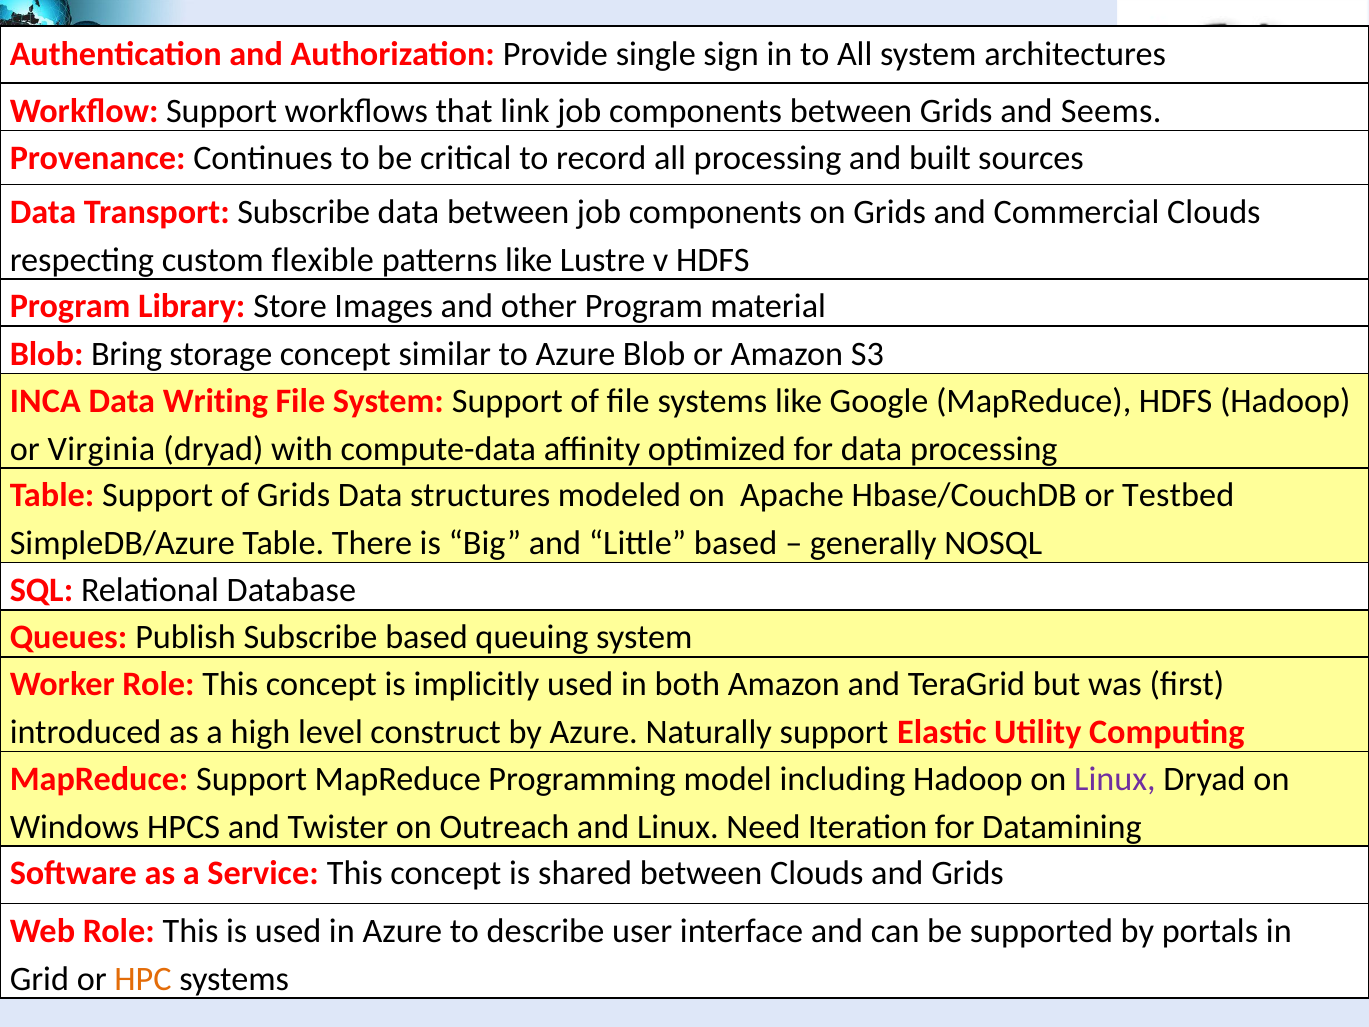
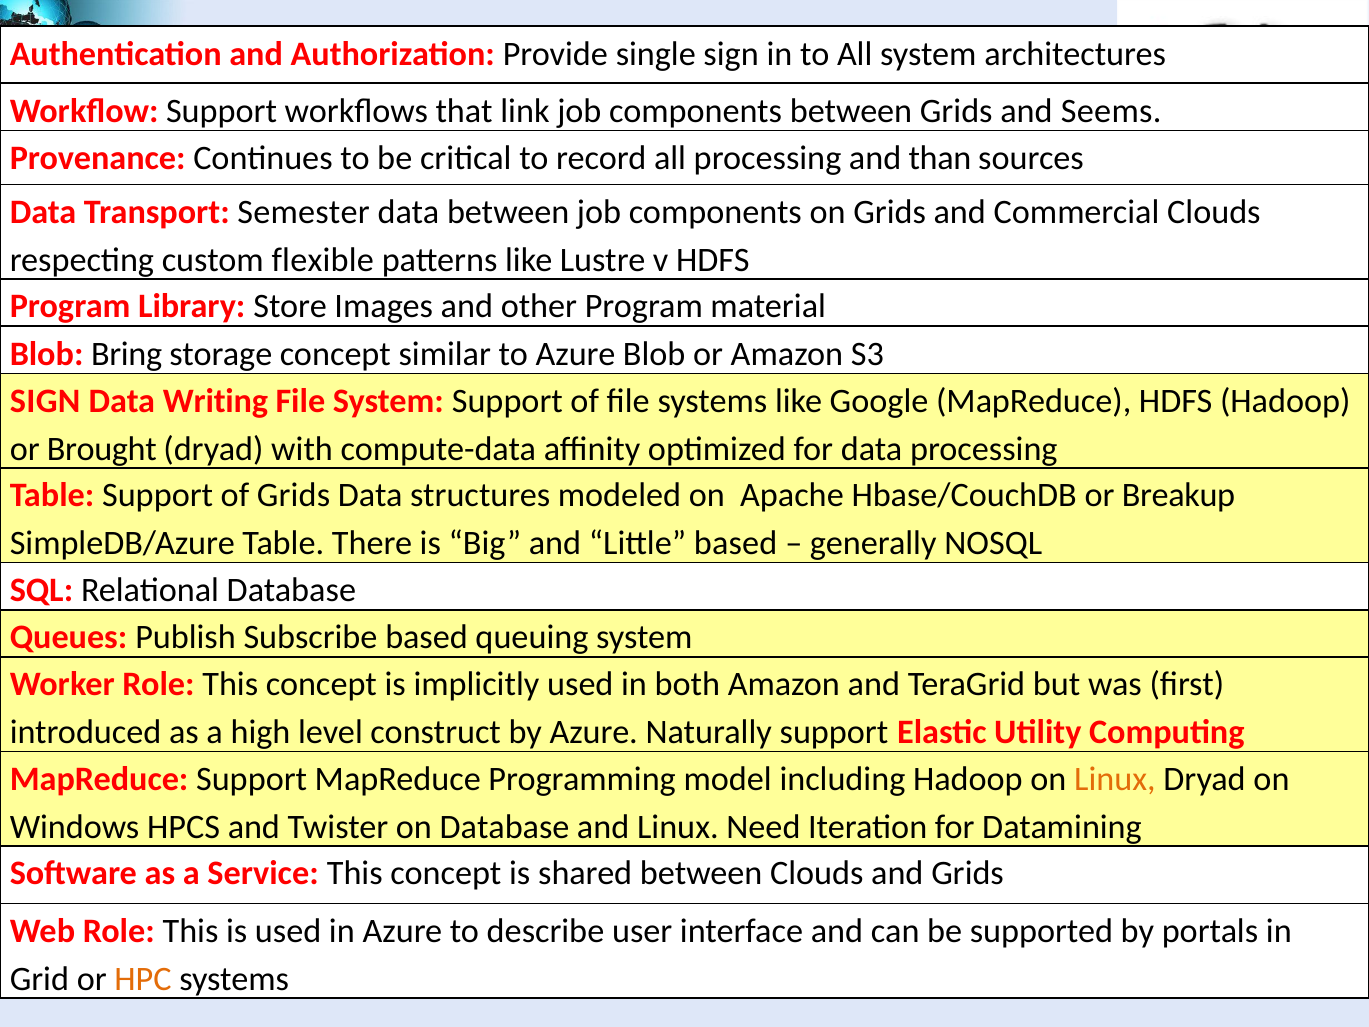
built: built -> than
Transport Subscribe: Subscribe -> Semester
INCA at (45, 401): INCA -> SIGN
Virginia: Virginia -> Brought
Testbed: Testbed -> Breakup
Linux at (1115, 779) colour: purple -> orange
on Outreach: Outreach -> Database
